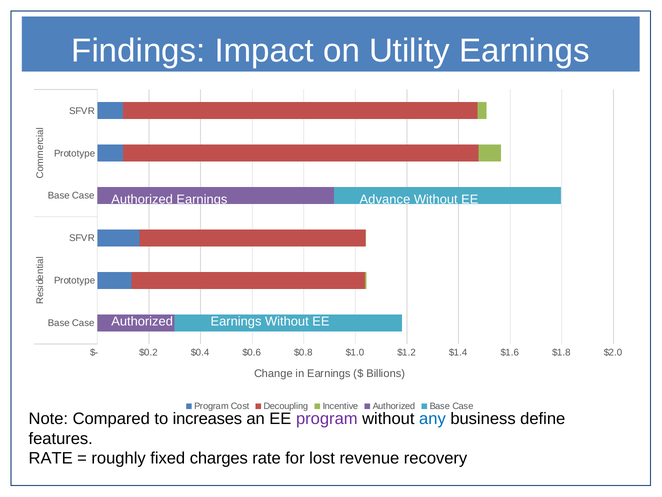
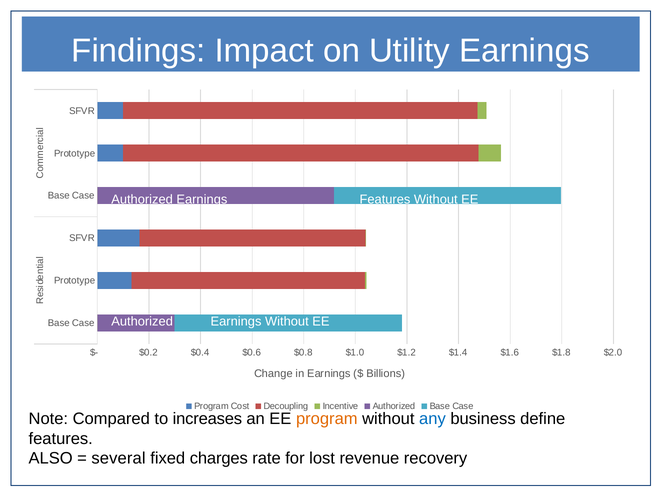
Earnings Advance: Advance -> Features
program at (327, 418) colour: purple -> orange
RATE at (51, 458): RATE -> ALSO
roughly: roughly -> several
